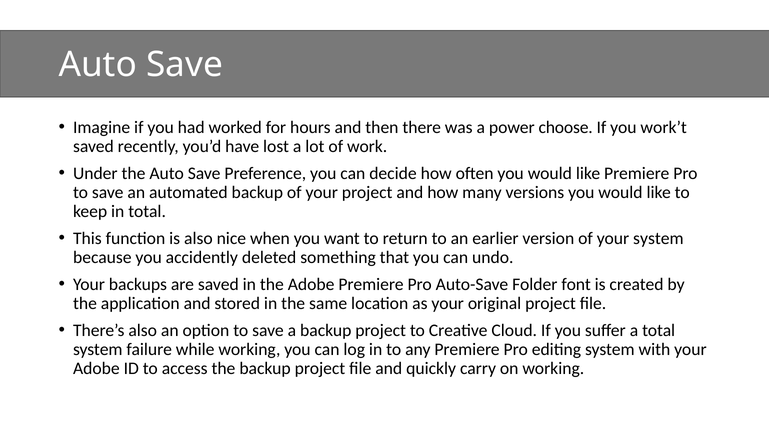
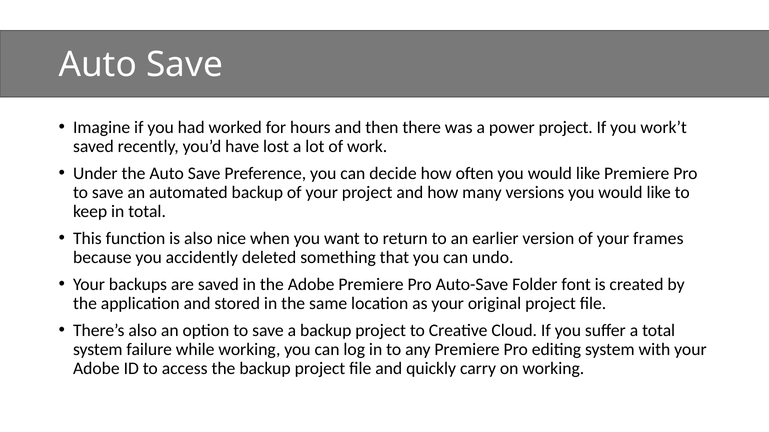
power choose: choose -> project
your system: system -> frames
